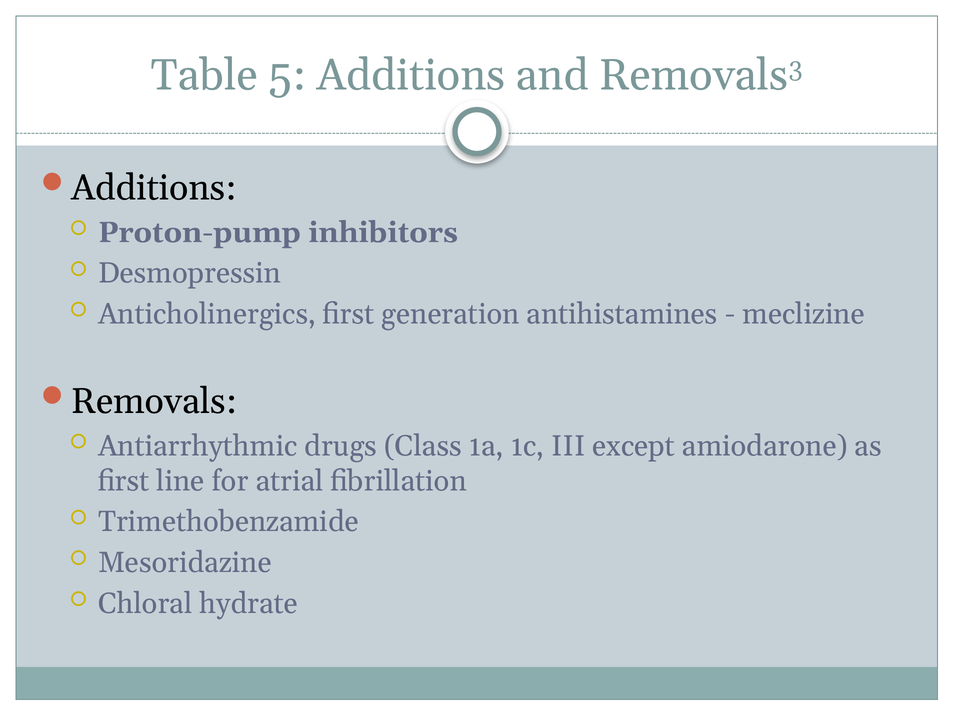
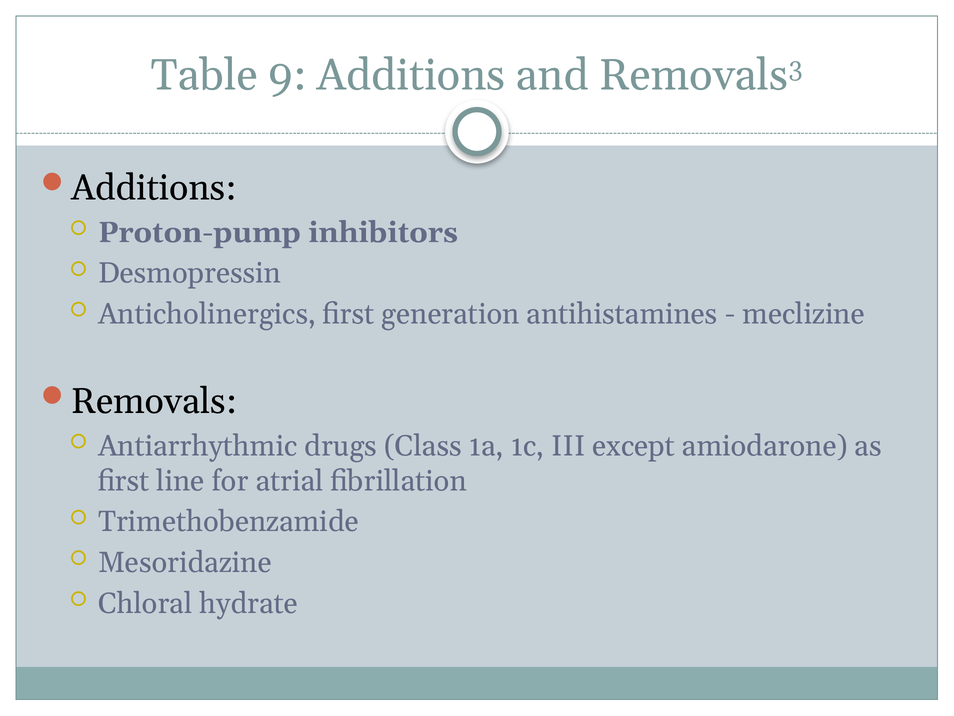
5: 5 -> 9
